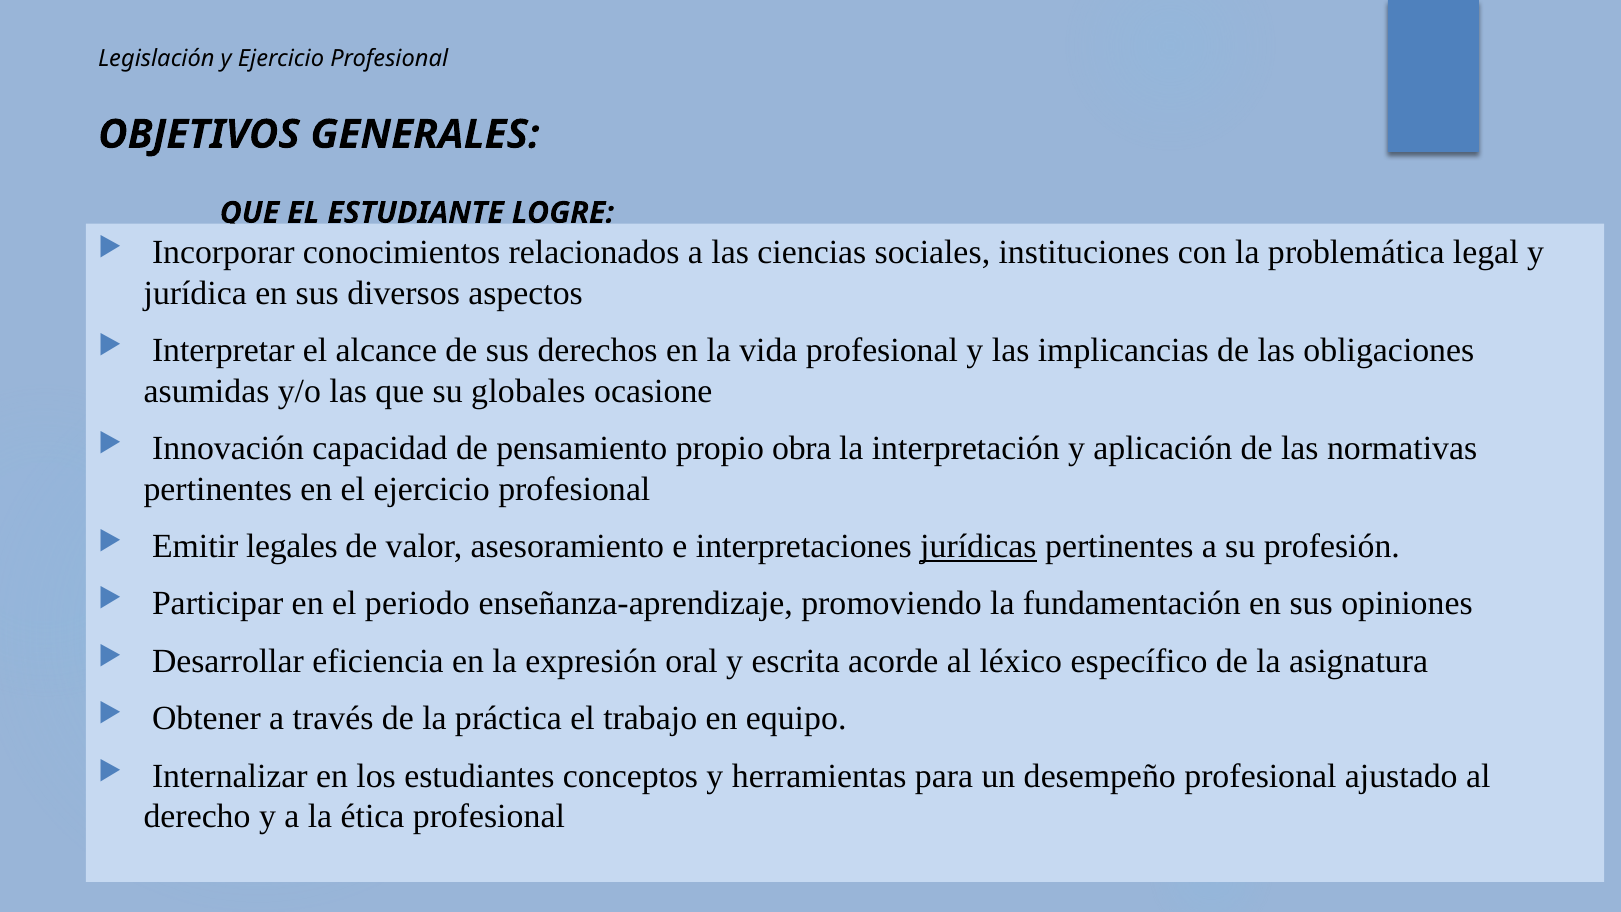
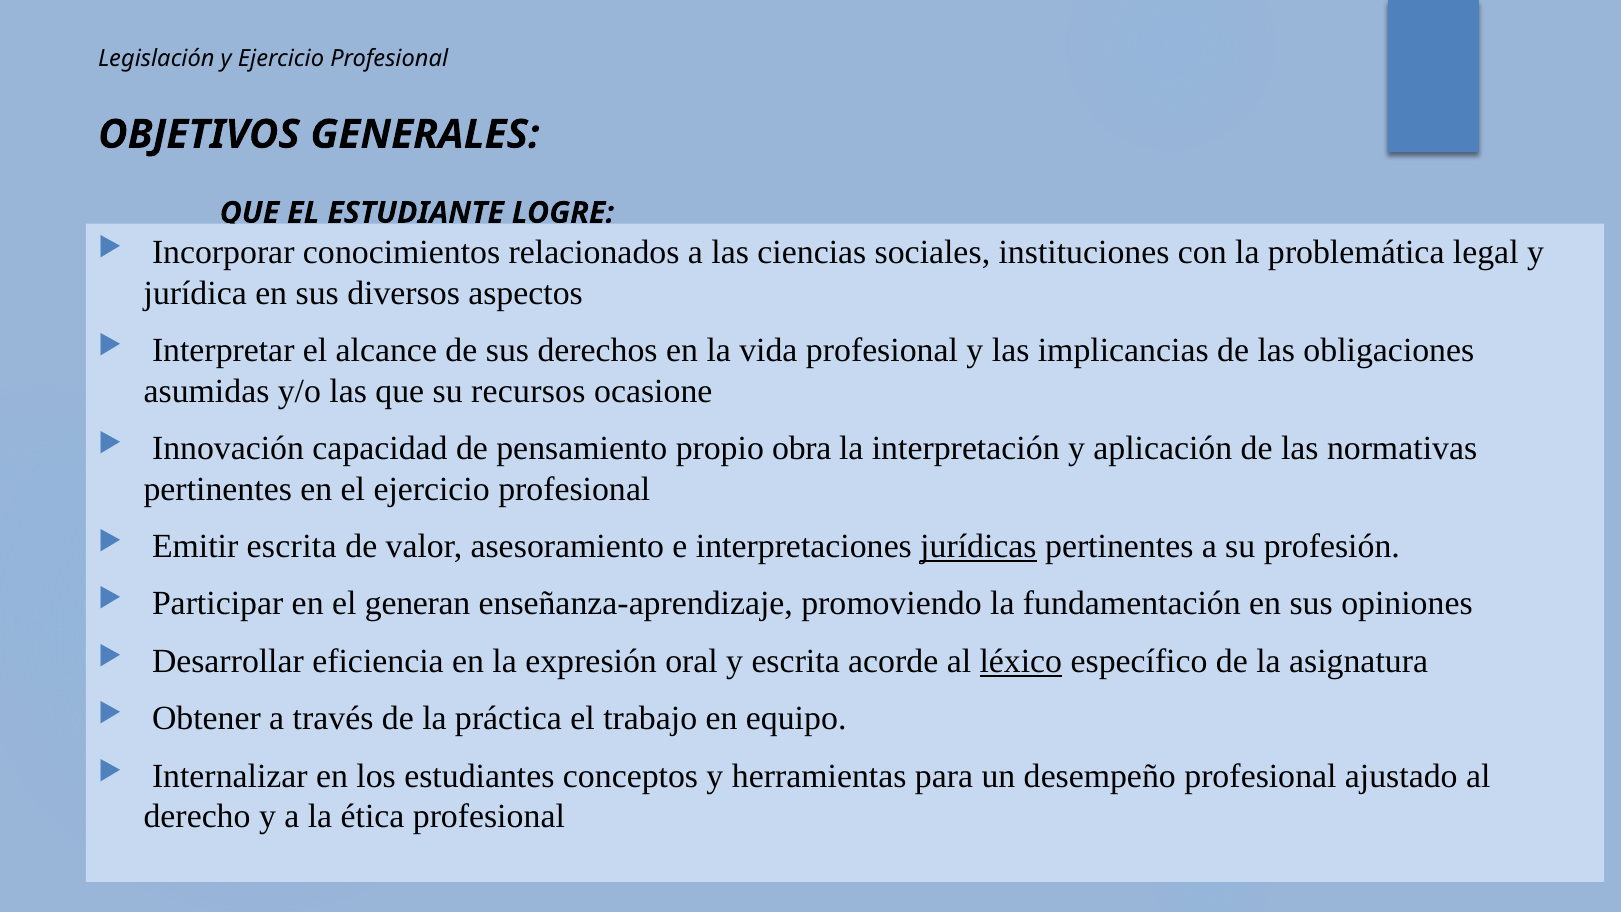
globales: globales -> recursos
Emitir legales: legales -> escrita
periodo: periodo -> generan
léxico underline: none -> present
